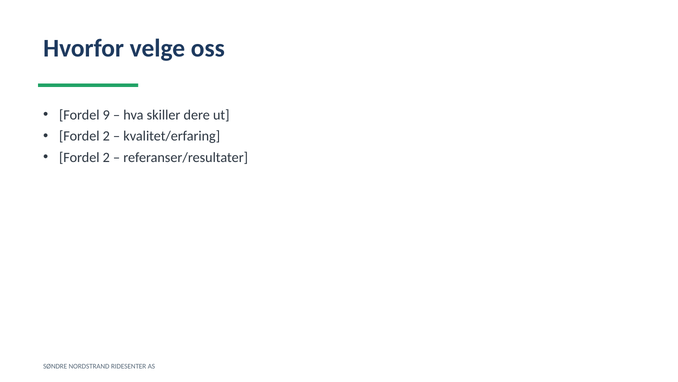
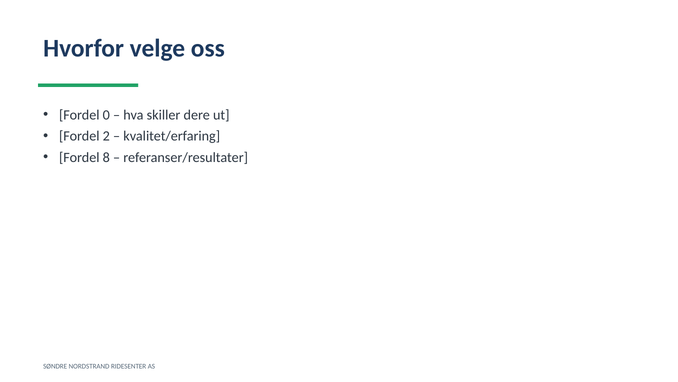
9: 9 -> 0
2 at (106, 157): 2 -> 8
